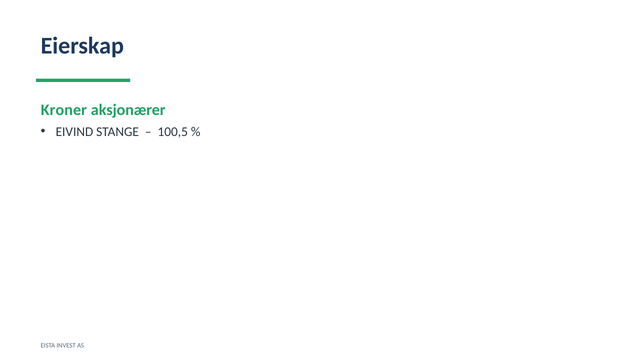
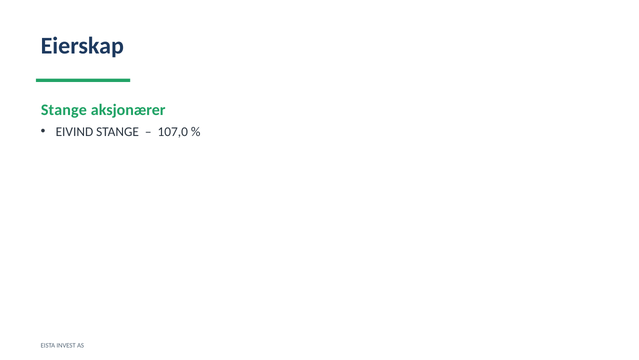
Kroner at (64, 110): Kroner -> Stange
100,5: 100,5 -> 107,0
